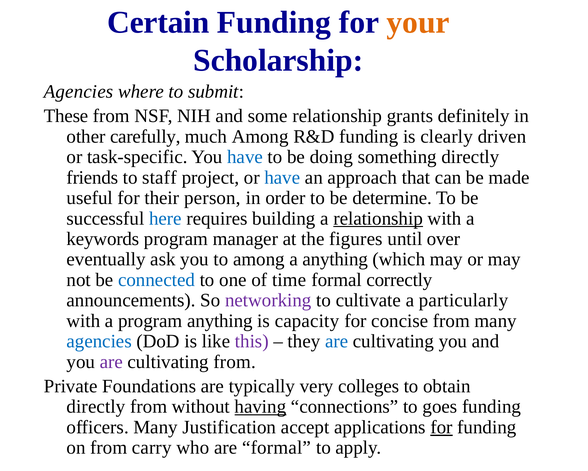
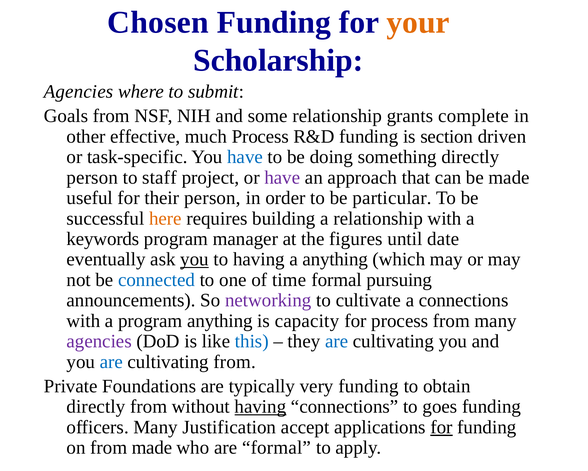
Certain: Certain -> Chosen
These: These -> Goals
definitely: definitely -> complete
carefully: carefully -> effective
much Among: Among -> Process
clearly: clearly -> section
friends at (92, 177): friends -> person
have at (282, 177) colour: blue -> purple
determine: determine -> particular
here colour: blue -> orange
relationship at (378, 218) underline: present -> none
over: over -> date
you at (195, 259) underline: none -> present
to among: among -> having
correctly: correctly -> pursuing
a particularly: particularly -> connections
for concise: concise -> process
agencies at (99, 341) colour: blue -> purple
this colour: purple -> blue
are at (111, 362) colour: purple -> blue
very colleges: colleges -> funding
from carry: carry -> made
